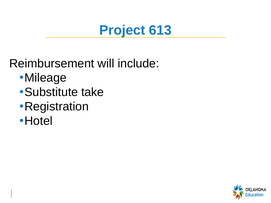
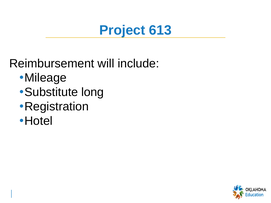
take: take -> long
